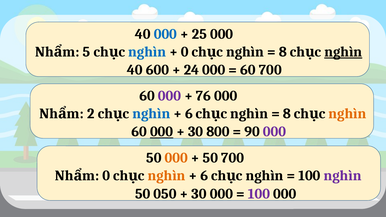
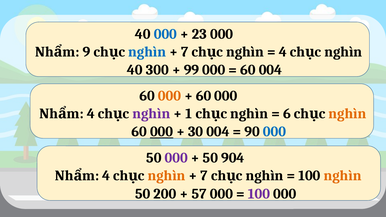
25: 25 -> 23
5: 5 -> 9
0 at (185, 52): 0 -> 7
8 at (283, 52): 8 -> 4
nghìn at (343, 52) underline: present -> none
600: 600 -> 300
24: 24 -> 99
60 700: 700 -> 004
000 at (170, 96) colour: purple -> orange
76 at (203, 96): 76 -> 60
2 at (91, 114): 2 -> 4
nghìn at (151, 114) colour: blue -> purple
6 at (189, 114): 6 -> 1
8 at (287, 114): 8 -> 6
30 800: 800 -> 004
000 at (275, 132) colour: purple -> blue
000 at (176, 158) colour: orange -> purple
50 700: 700 -> 904
0 at (106, 176): 0 -> 4
6 at (204, 176): 6 -> 7
nghìn at (343, 176) colour: purple -> orange
050: 050 -> 200
30 at (199, 194): 30 -> 57
